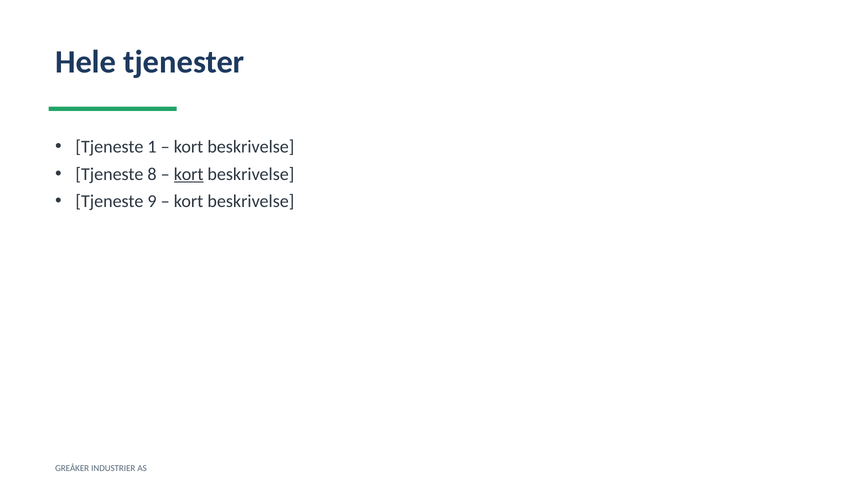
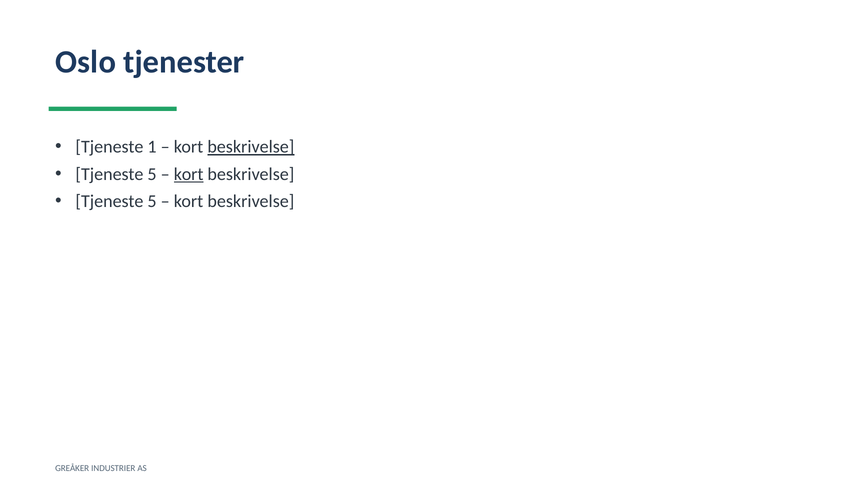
Hele: Hele -> Oslo
beskrivelse at (251, 147) underline: none -> present
8 at (152, 174): 8 -> 5
9 at (152, 201): 9 -> 5
